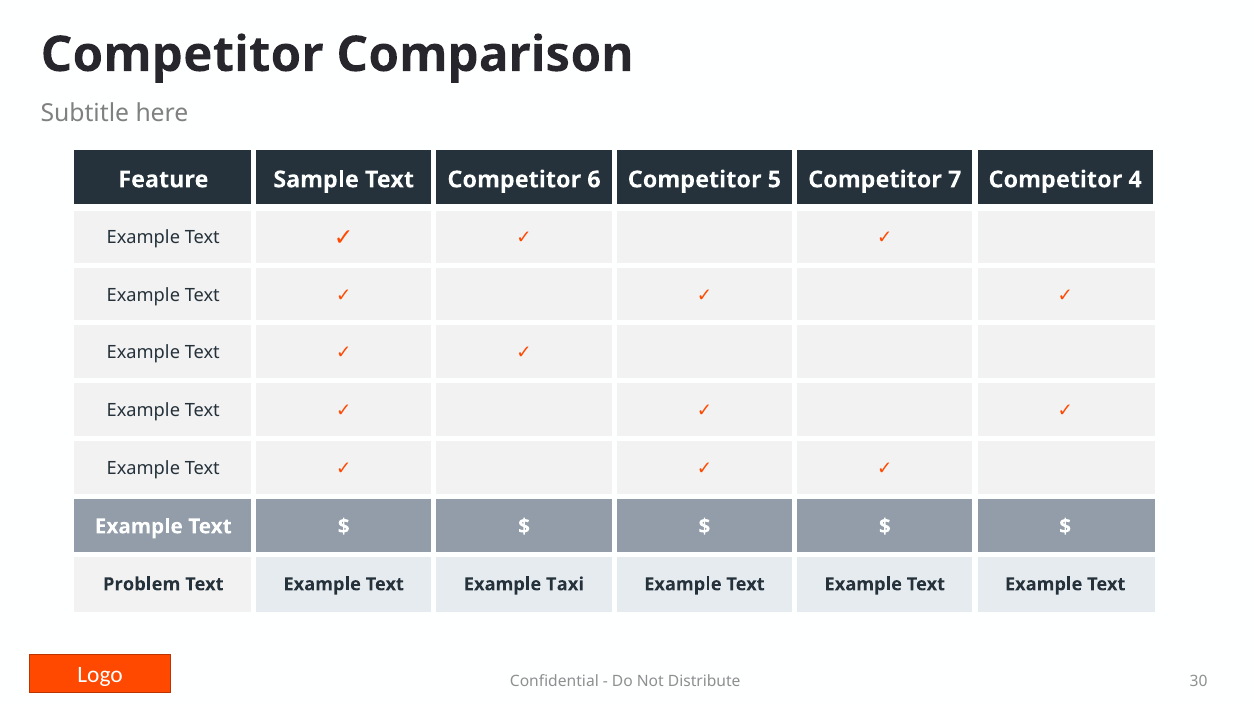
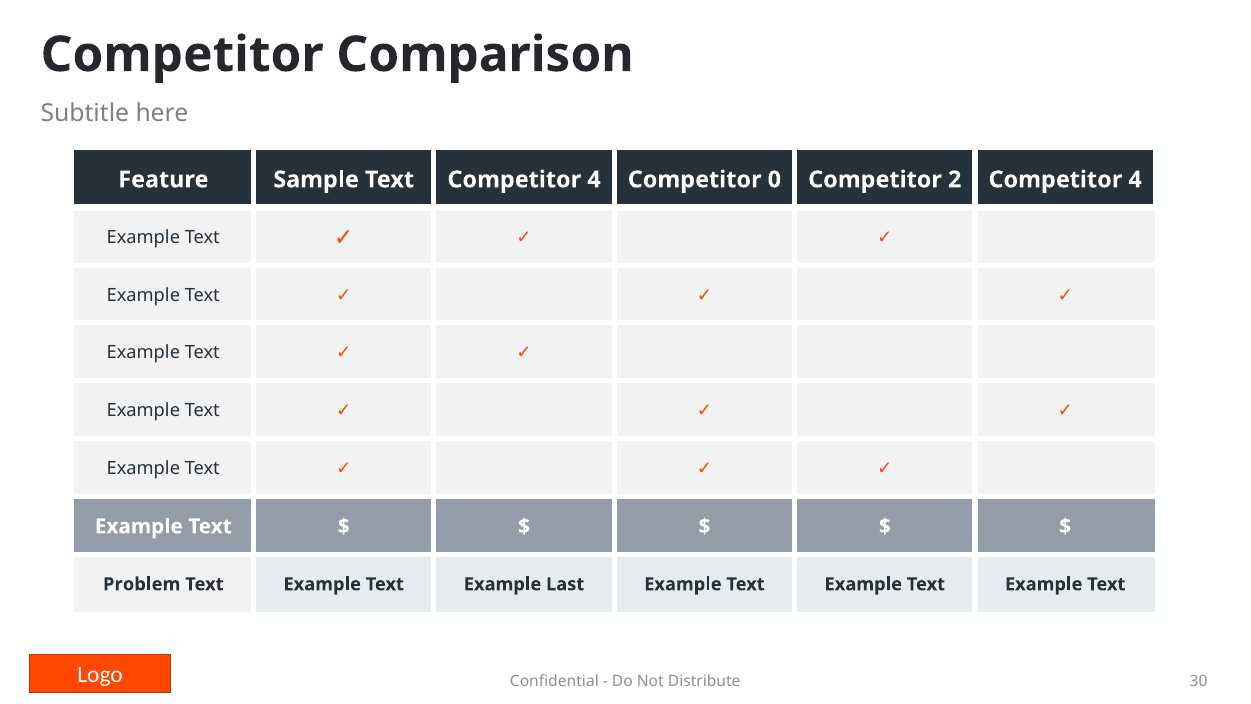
Text Competitor 6: 6 -> 4
5: 5 -> 0
7: 7 -> 2
Taxi: Taxi -> Last
